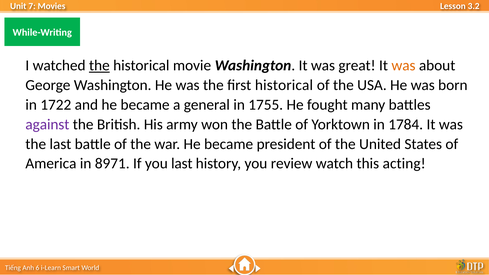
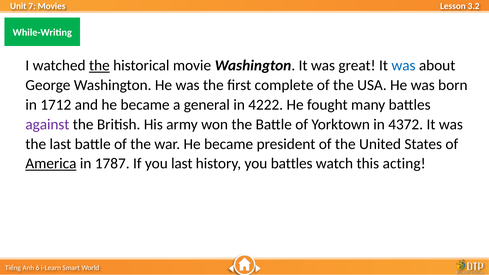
was at (404, 66) colour: orange -> blue
first historical: historical -> complete
1722: 1722 -> 1712
1755: 1755 -> 4222
1784: 1784 -> 4372
America underline: none -> present
8971: 8971 -> 1787
you review: review -> battles
